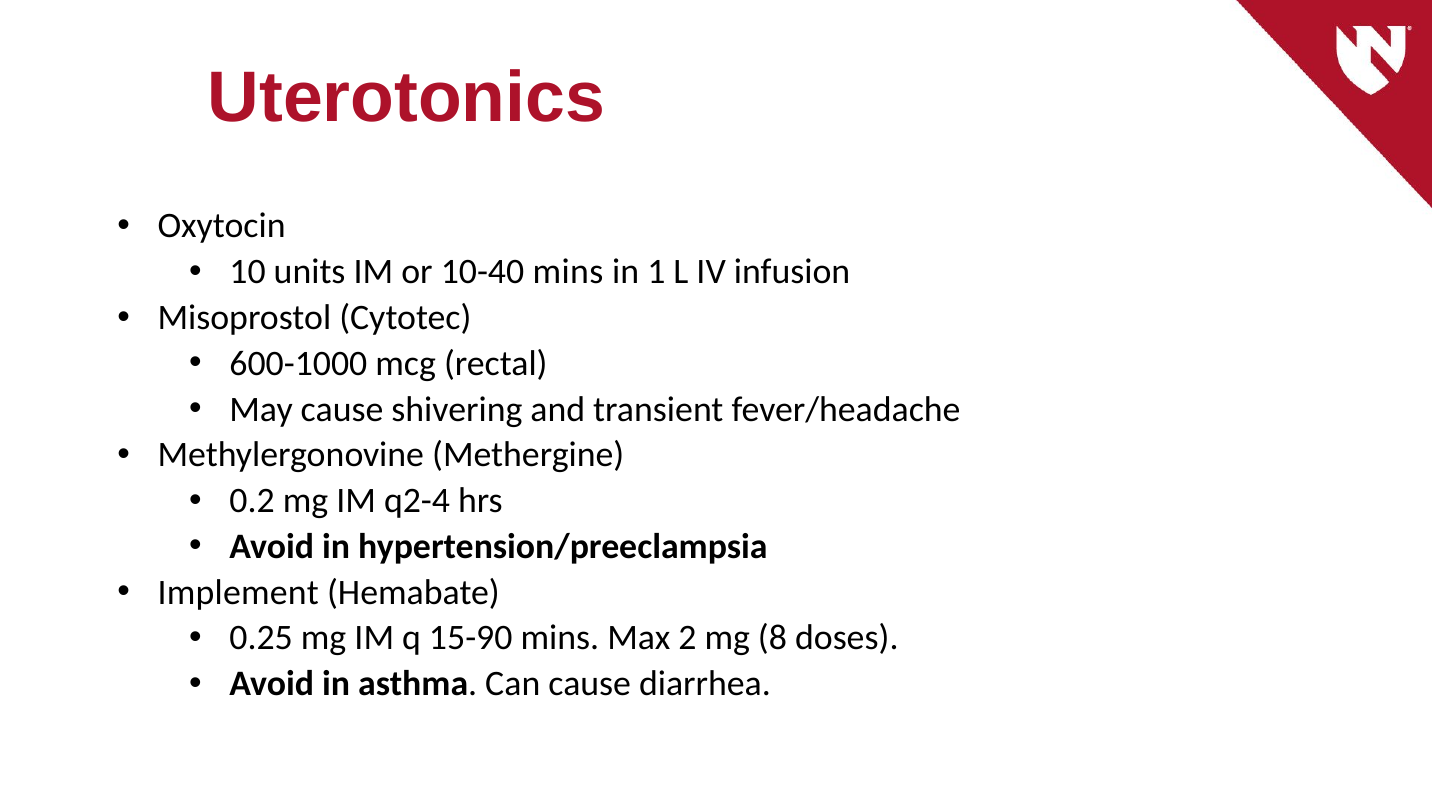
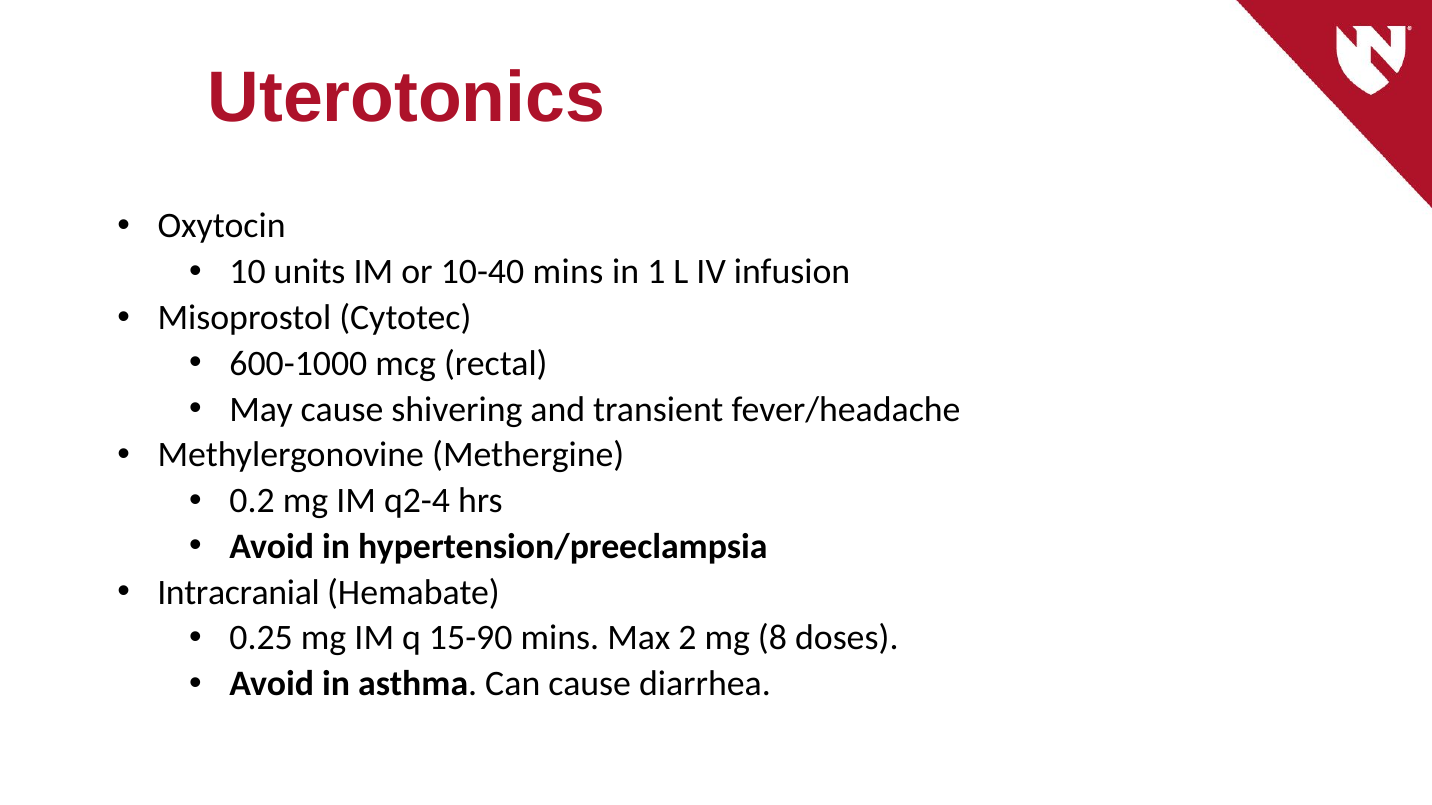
Implement: Implement -> Intracranial
